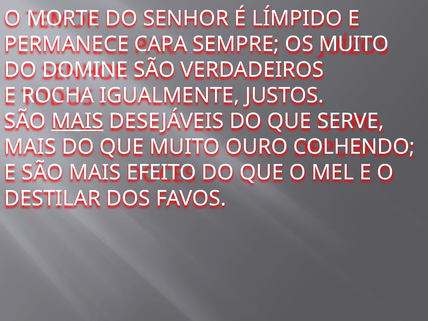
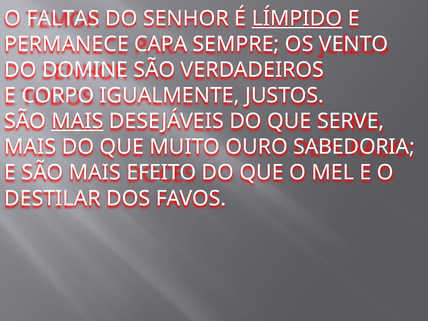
MORTE: MORTE -> FALTAS
LÍMPIDO underline: none -> present
OS MUITO: MUITO -> VENTO
ROCHA: ROCHA -> CORPO
COLHENDO: COLHENDO -> SABEDORIA
